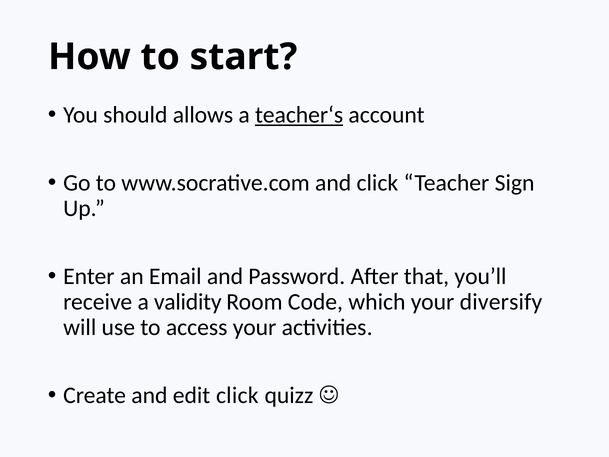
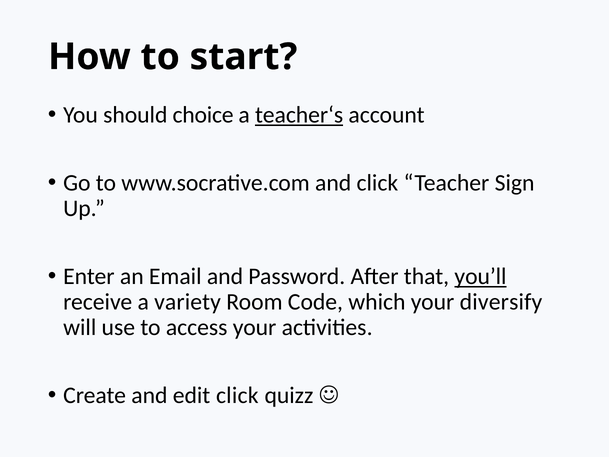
allows: allows -> choice
you’ll underline: none -> present
validity: validity -> variety
